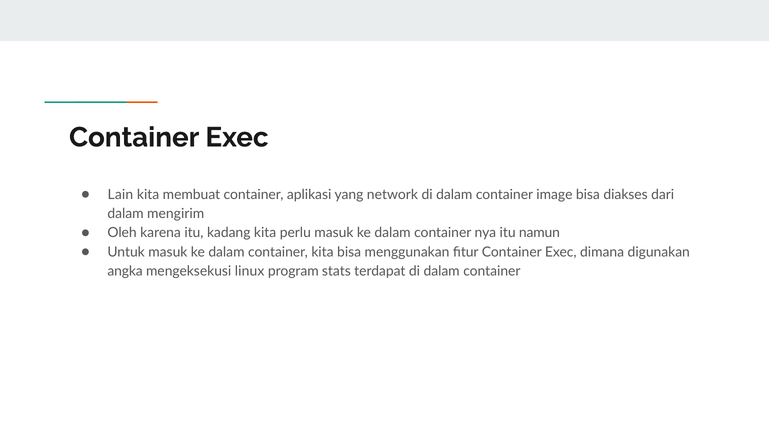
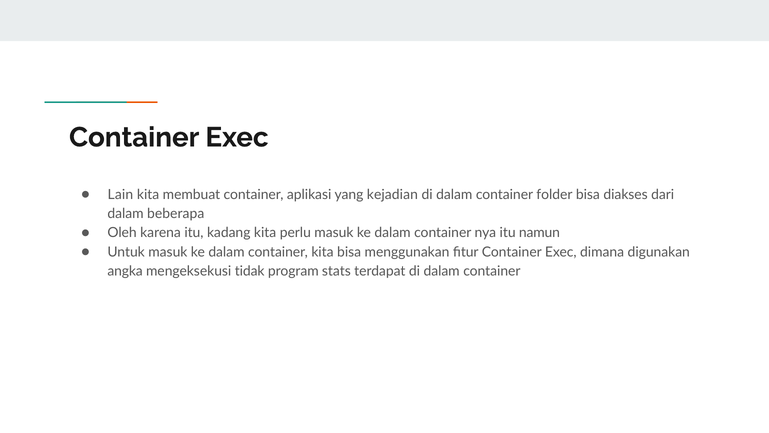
network: network -> kejadian
image: image -> folder
mengirim: mengirim -> beberapa
linux: linux -> tidak
